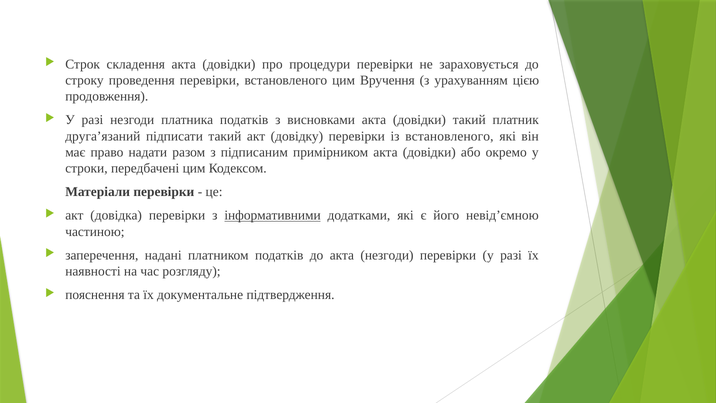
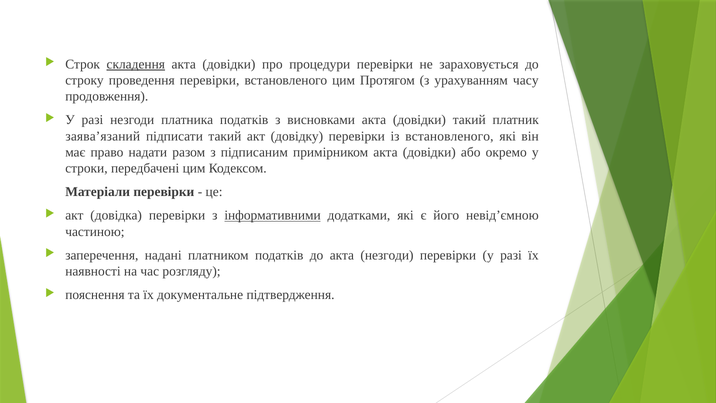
складення underline: none -> present
Вручення: Вручення -> Протягом
цією: цією -> часу
друга’язаний: друга’язаний -> заява’язаний
